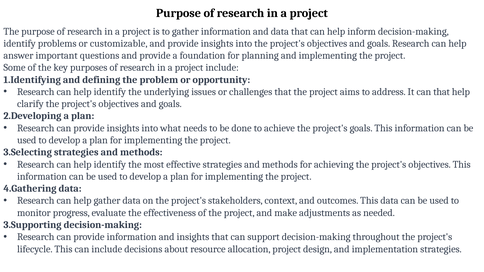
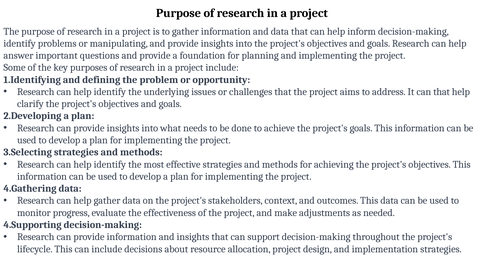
customizable: customizable -> manipulating
3.Supporting: 3.Supporting -> 4.Supporting
